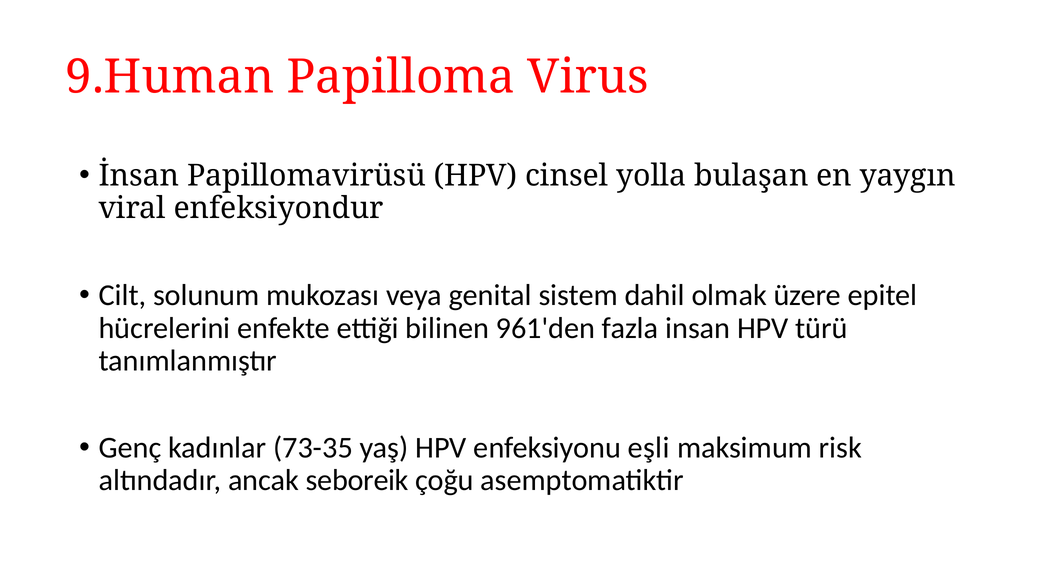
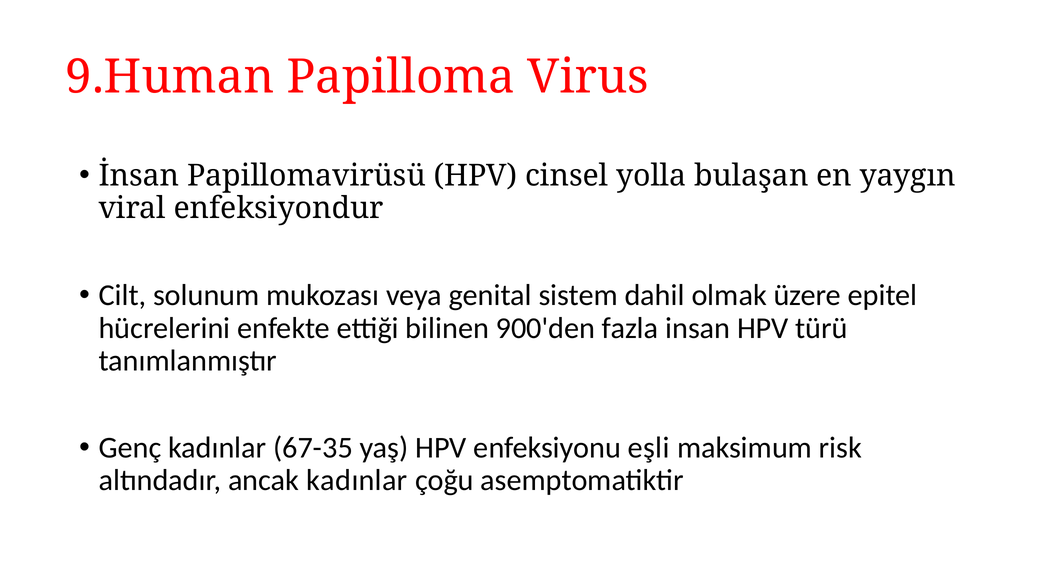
961'den: 961'den -> 900'den
73-35: 73-35 -> 67-35
ancak seboreik: seboreik -> kadınlar
